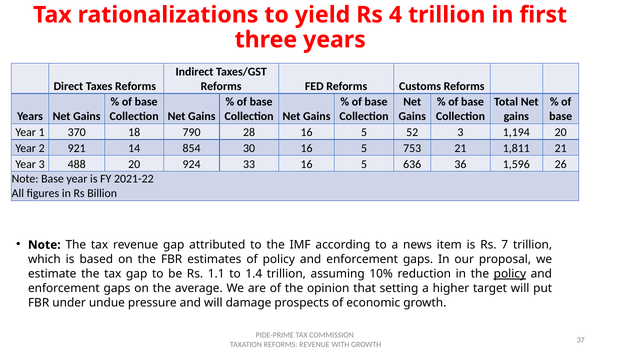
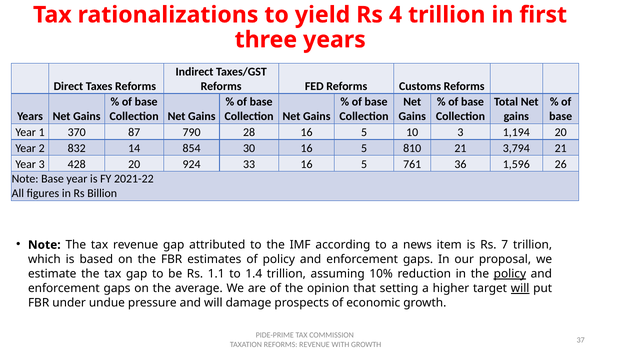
18: 18 -> 87
52: 52 -> 10
921: 921 -> 832
753: 753 -> 810
1,811: 1,811 -> 3,794
488: 488 -> 428
636: 636 -> 761
will at (520, 289) underline: none -> present
